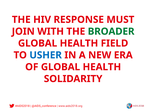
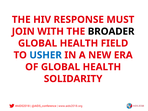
BROADER colour: green -> black
